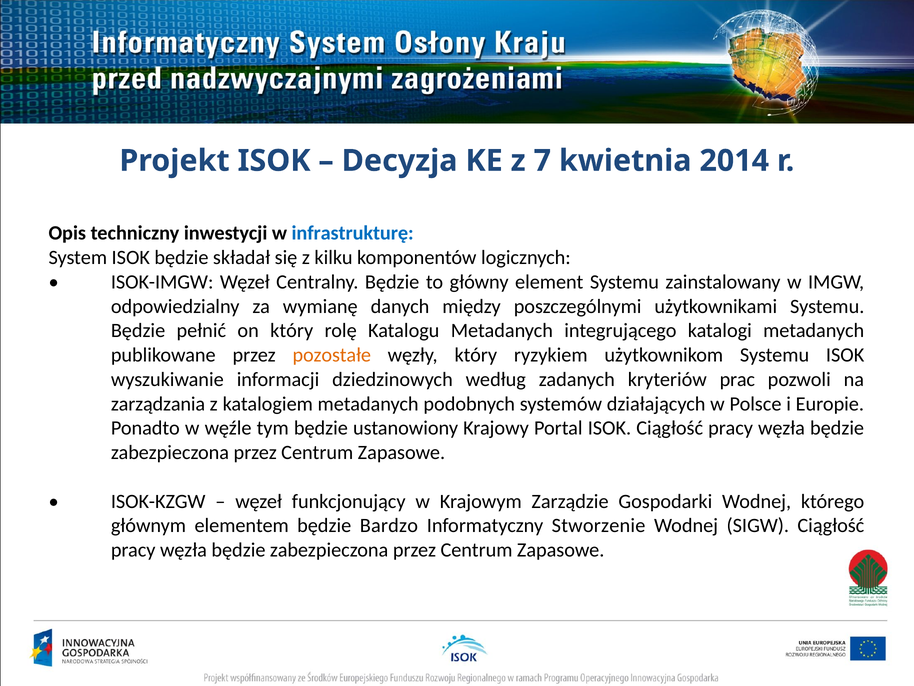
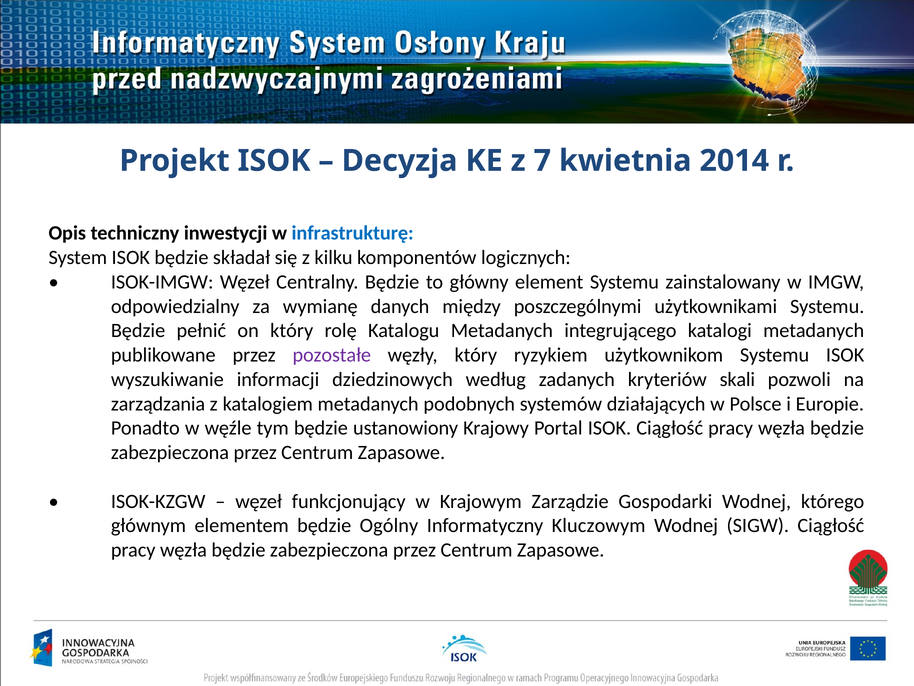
pozostałe colour: orange -> purple
prac: prac -> skali
Bardzo: Bardzo -> Ogólny
Stworzenie: Stworzenie -> Kluczowym
